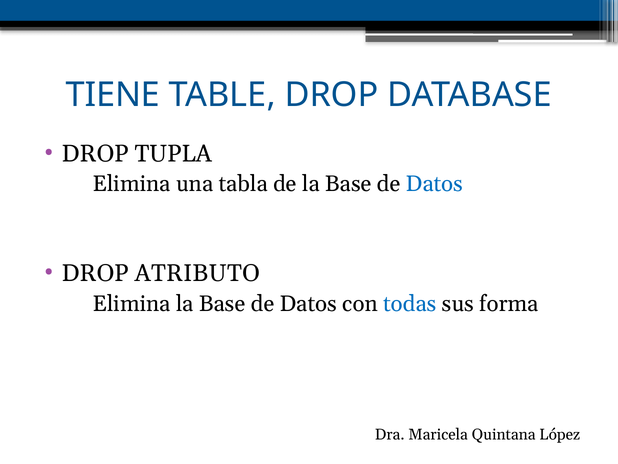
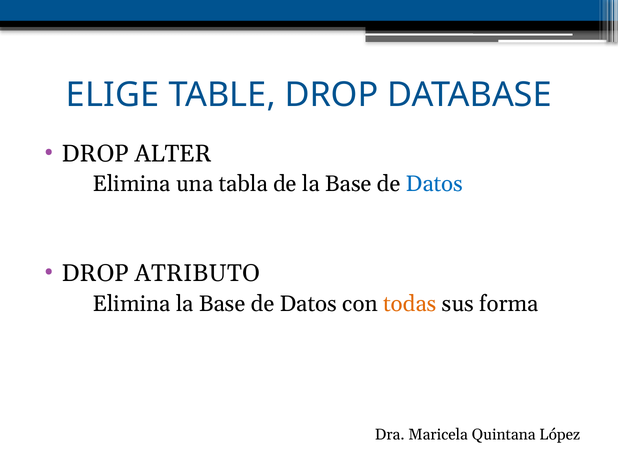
TIENE: TIENE -> ELIGE
TUPLA: TUPLA -> ALTER
todas colour: blue -> orange
